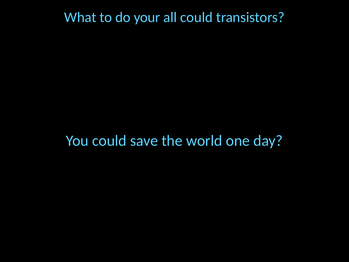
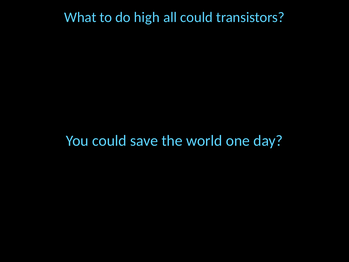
your: your -> high
